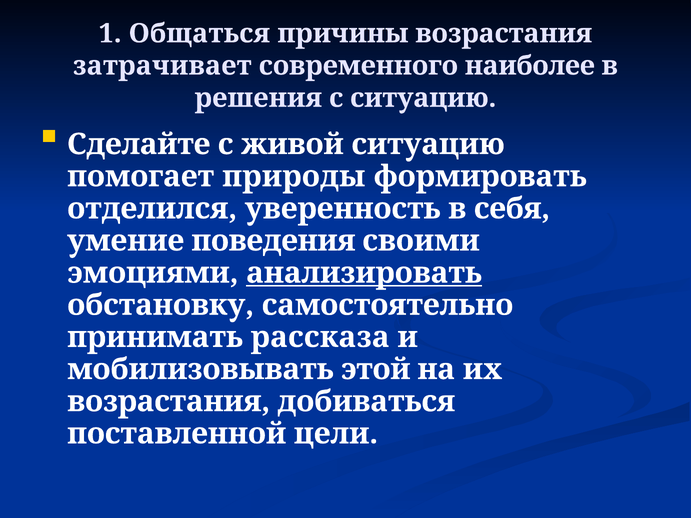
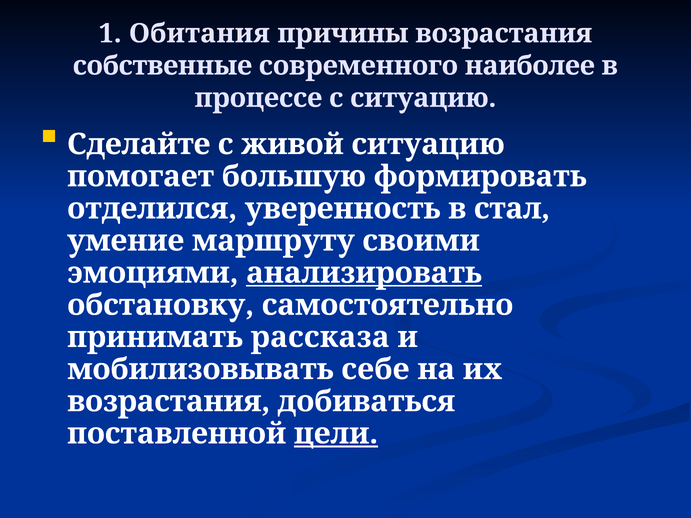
Общаться: Общаться -> Обитания
затрачивает: затрачивает -> собственные
решения: решения -> процессе
природы: природы -> большую
себя: себя -> стал
поведения: поведения -> маршруту
этой: этой -> себе
цели underline: none -> present
